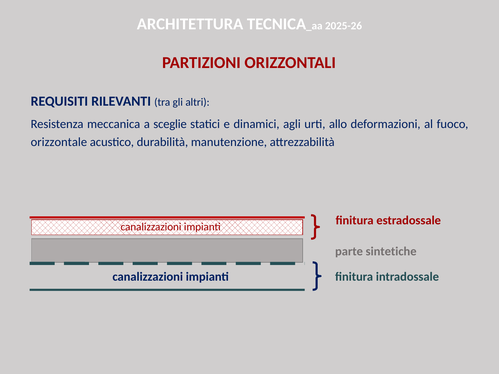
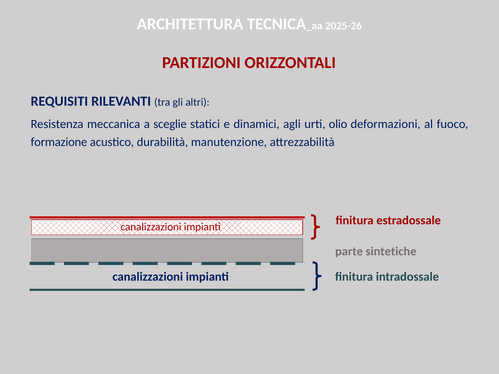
allo: allo -> olio
orizzontale: orizzontale -> formazione
